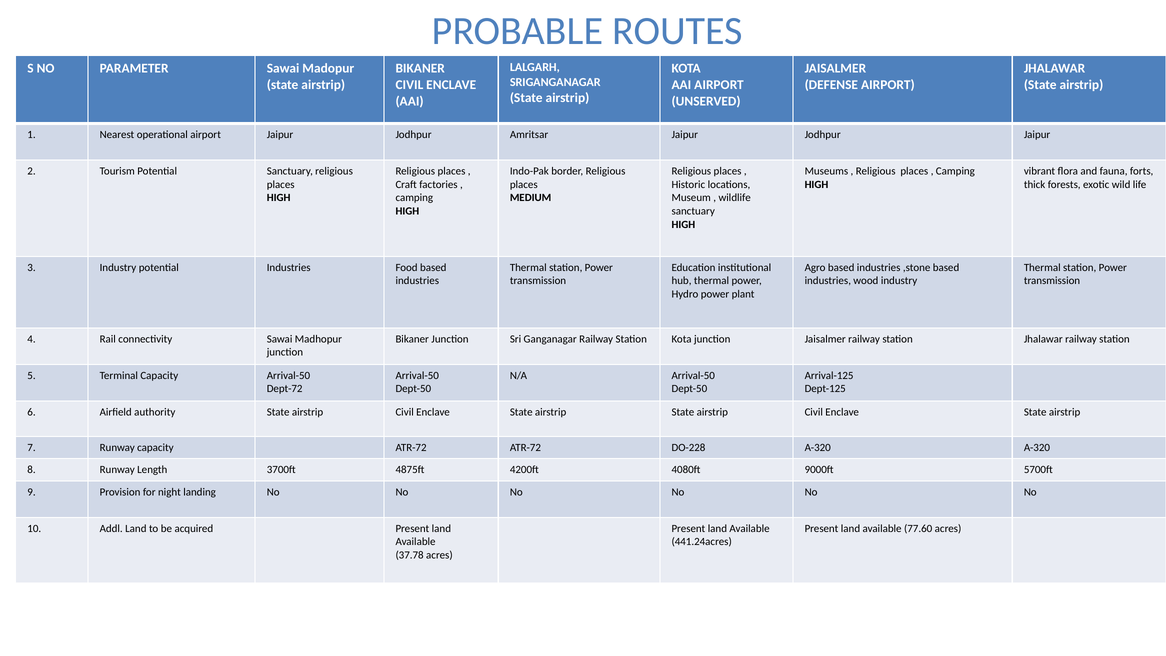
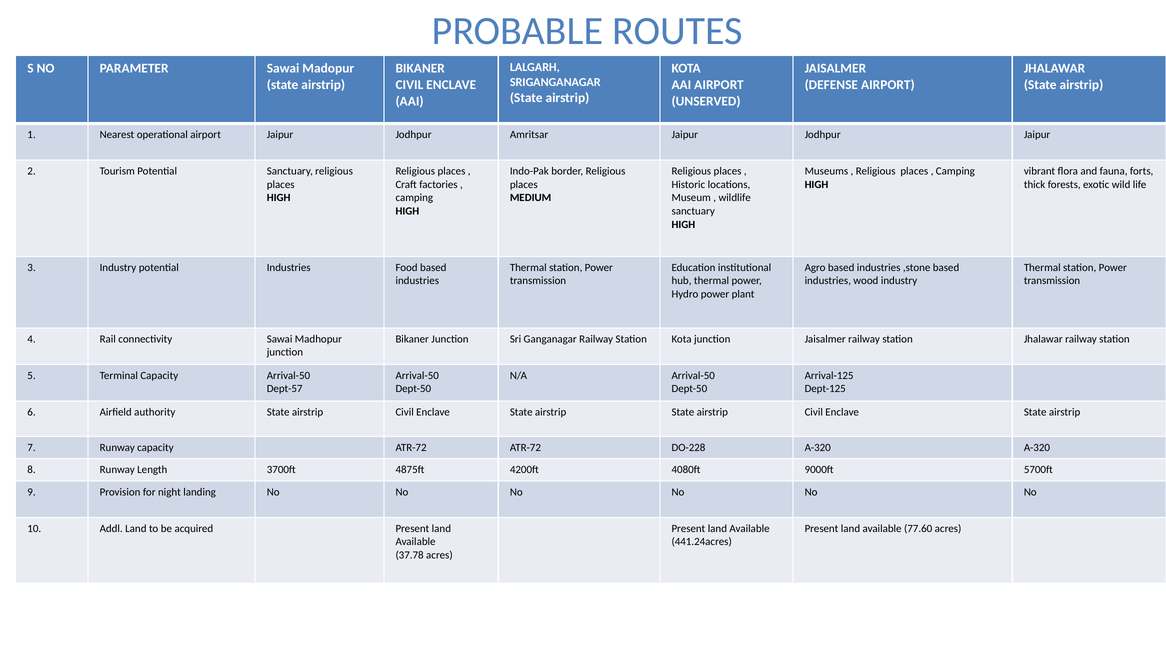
Dept-72: Dept-72 -> Dept-57
